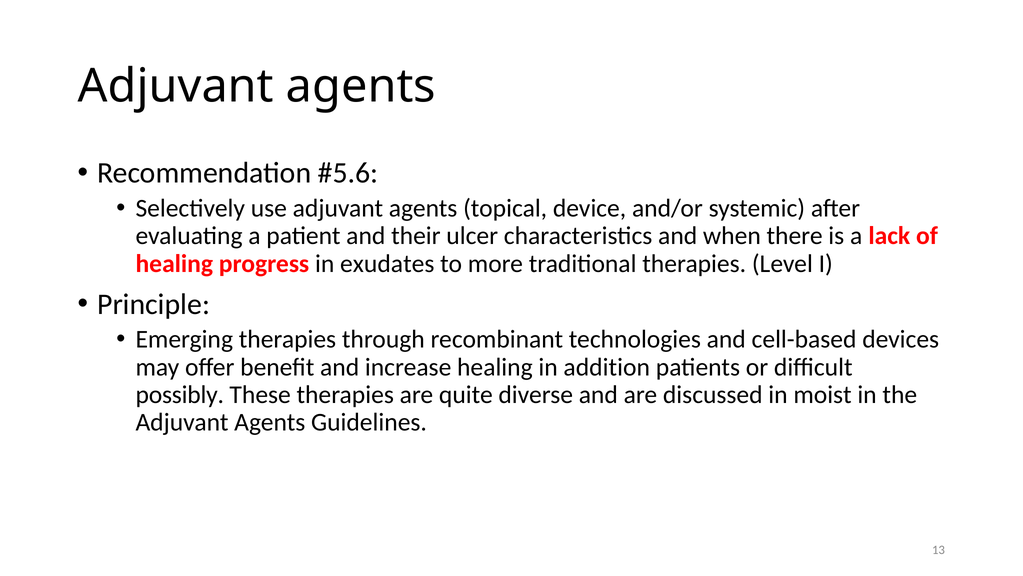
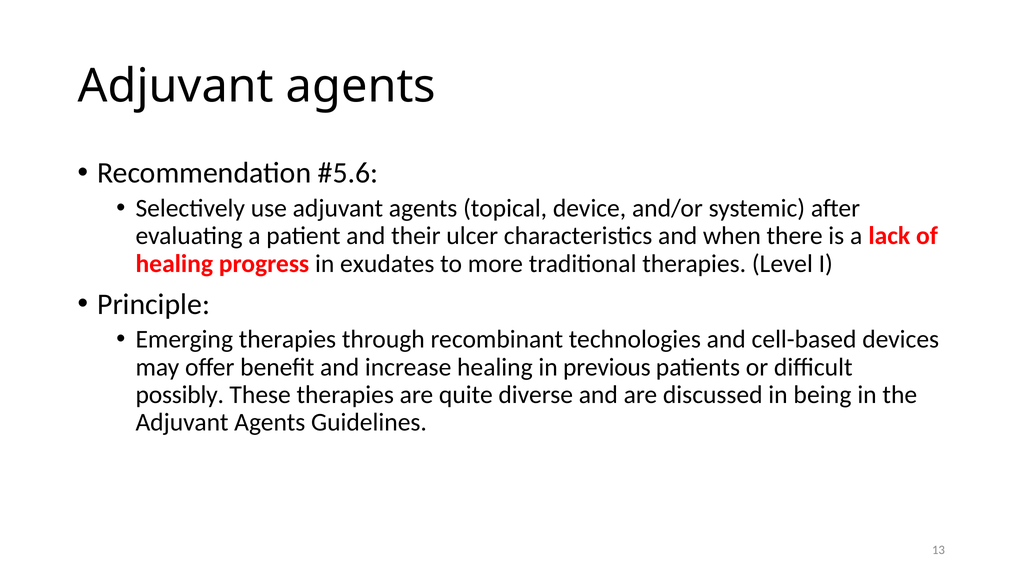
addition: addition -> previous
moist: moist -> being
